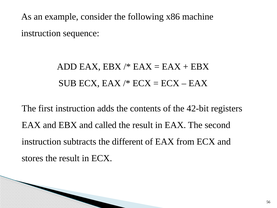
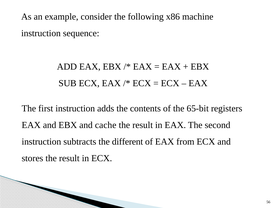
42-bit: 42-bit -> 65-bit
called: called -> cache
